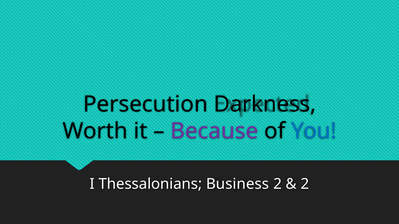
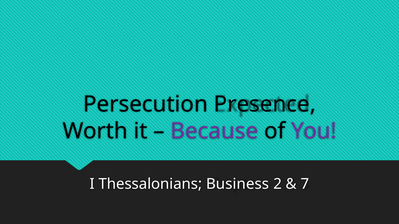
Darkness: Darkness -> Presence
You colour: blue -> purple
2 at (305, 184): 2 -> 7
